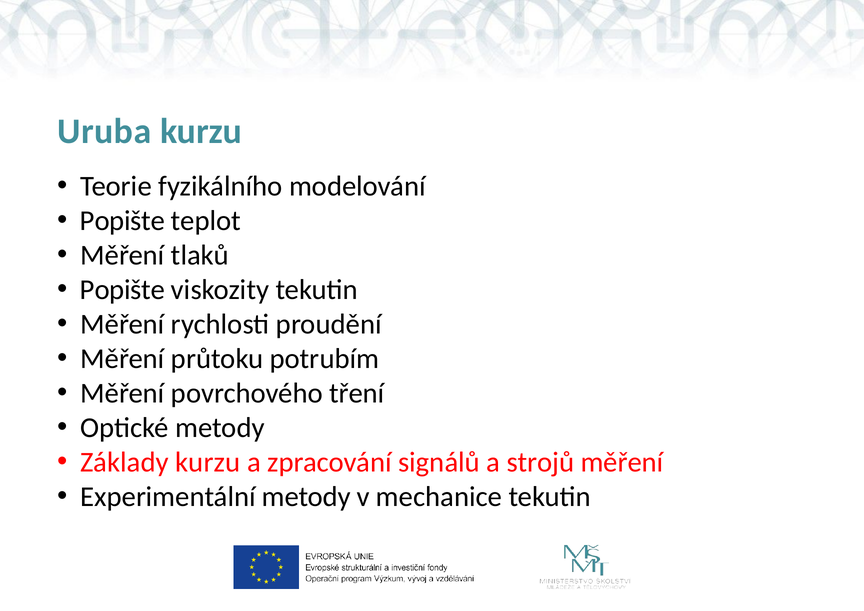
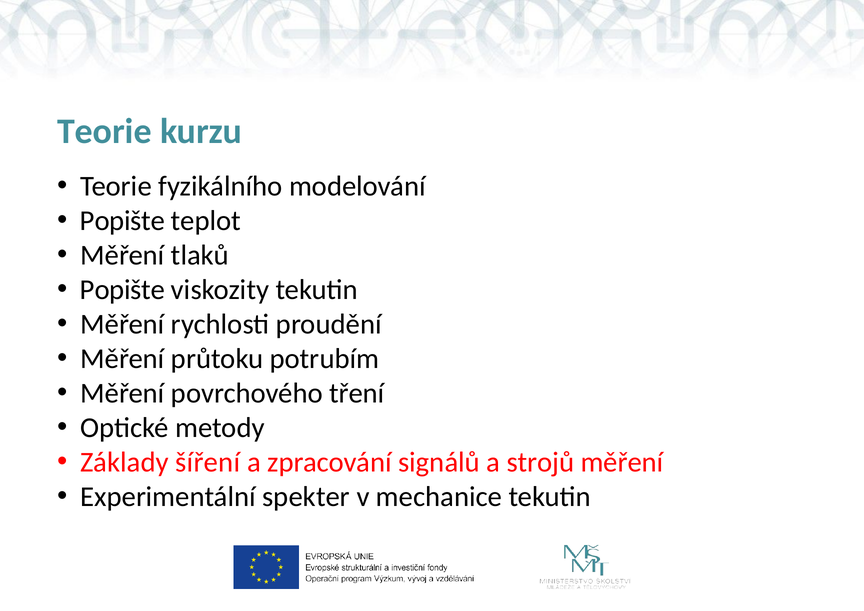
Uruba at (104, 131): Uruba -> Teorie
Základy kurzu: kurzu -> šíření
Experimentální metody: metody -> spekter
